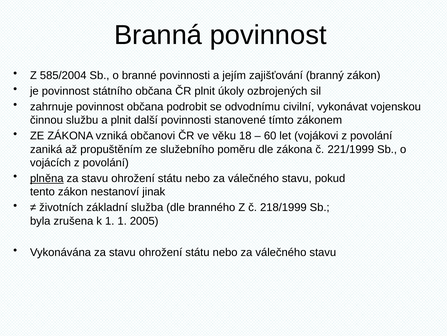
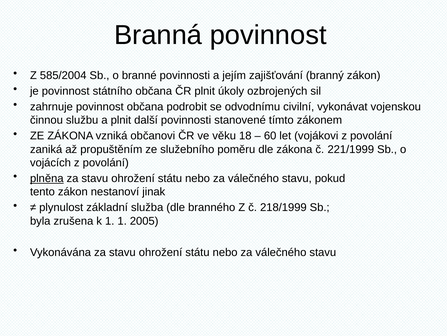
životních: životních -> plynulost
